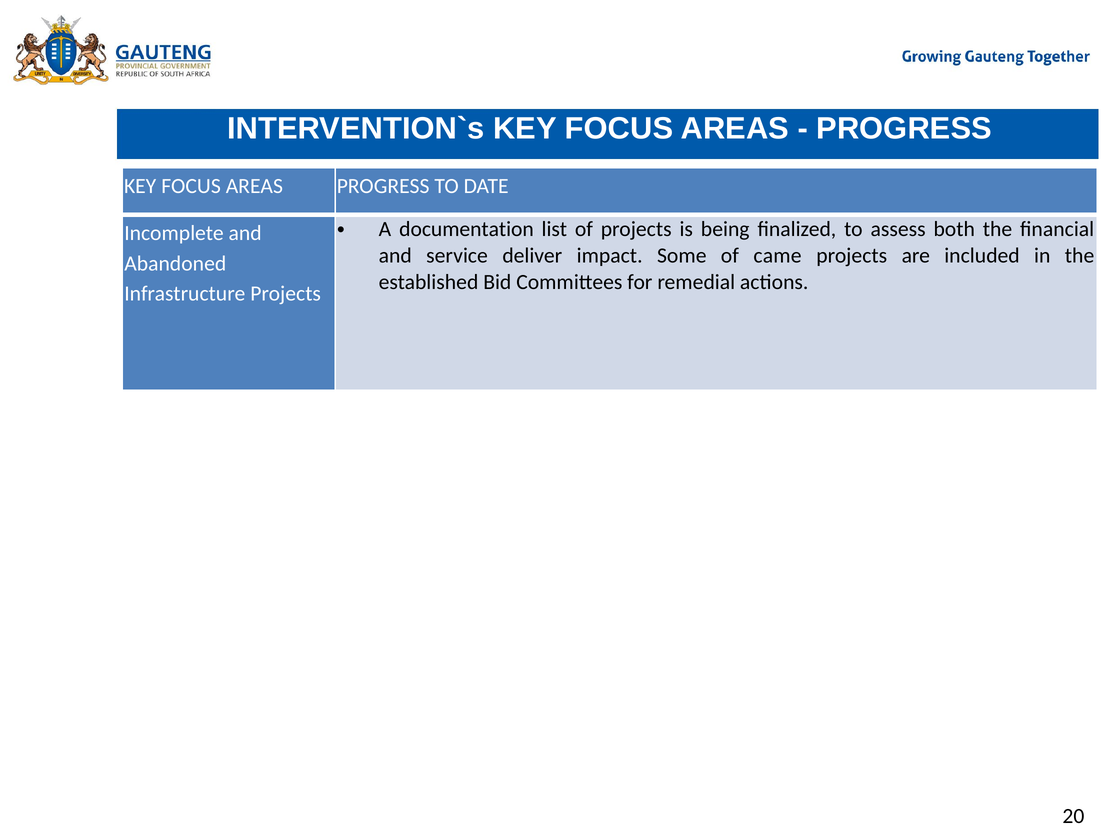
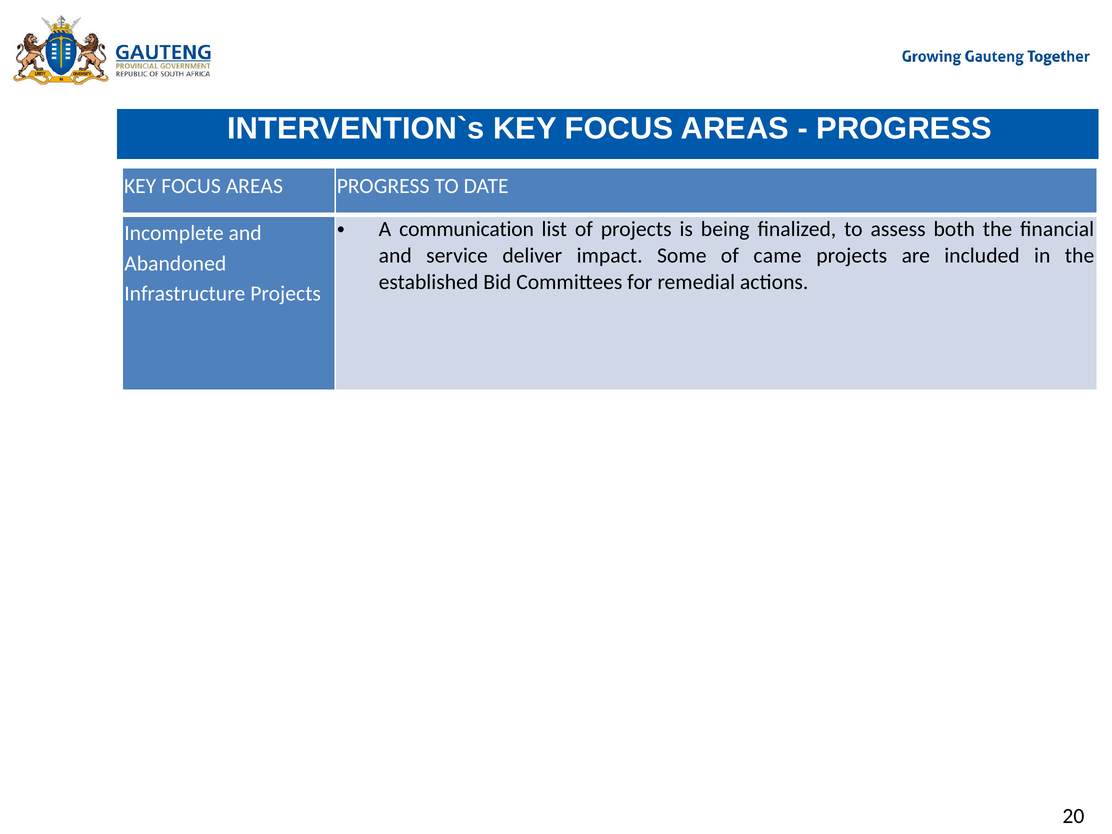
documentation: documentation -> communication
